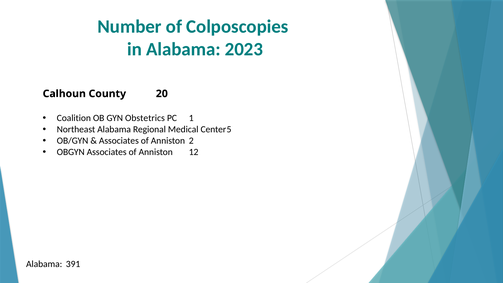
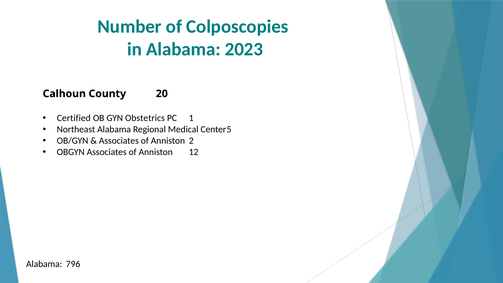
Coalition: Coalition -> Certified
391: 391 -> 796
